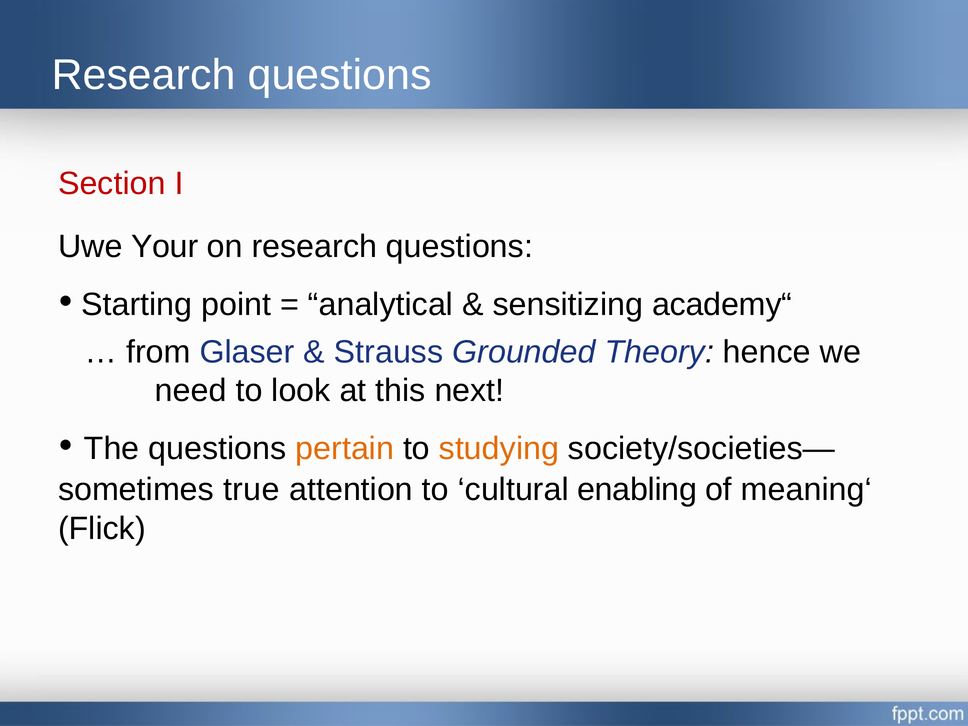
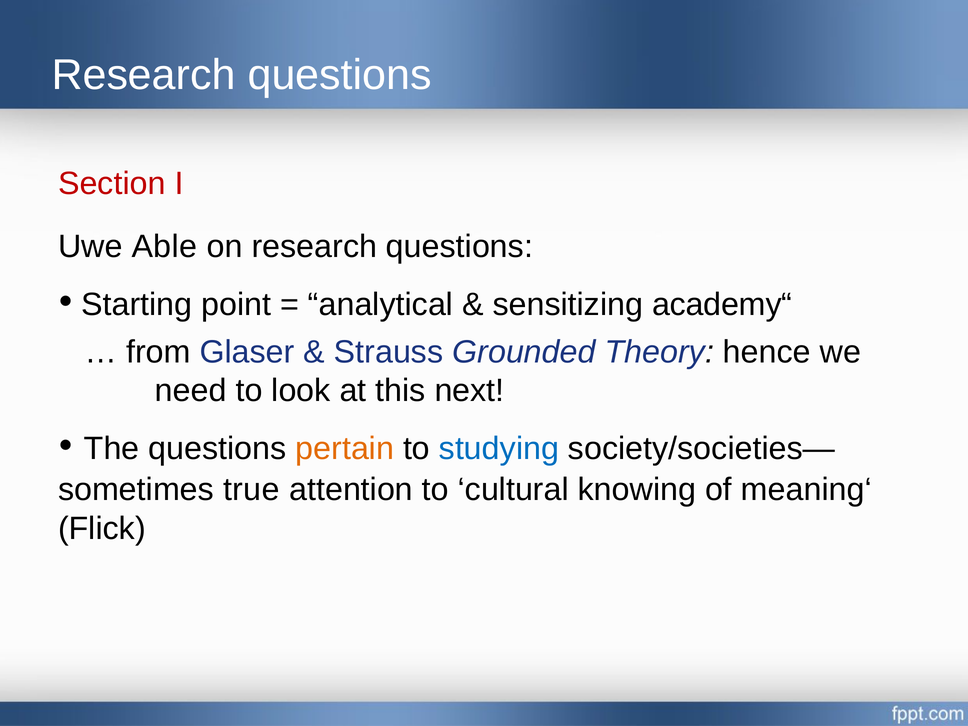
Your: Your -> Able
studying colour: orange -> blue
enabling: enabling -> knowing
